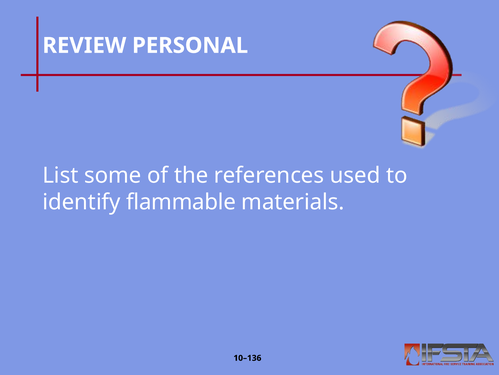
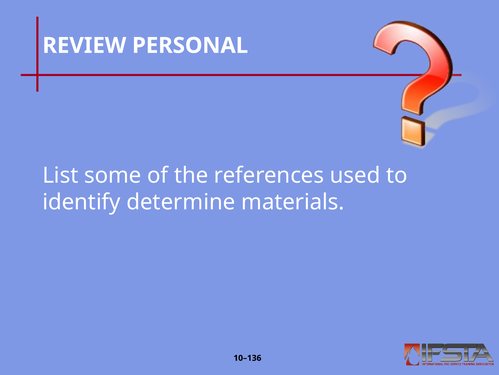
flammable: flammable -> determine
